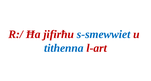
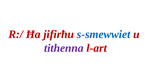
tithenna colour: blue -> purple
